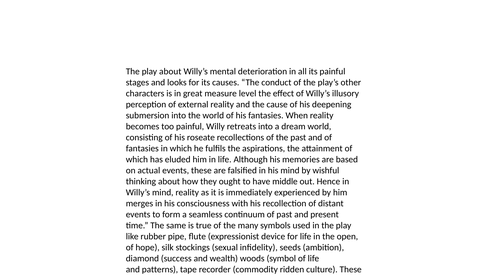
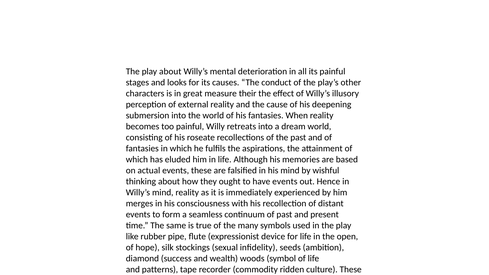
level: level -> their
have middle: middle -> events
